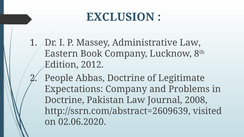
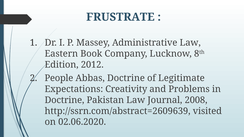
EXCLUSION: EXCLUSION -> FRUSTRATE
Expectations Company: Company -> Creativity
